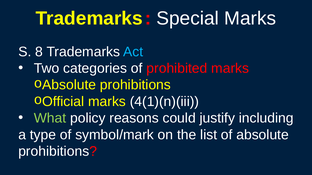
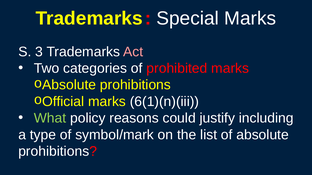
8: 8 -> 3
Act colour: light blue -> pink
4(1)(n)(iii: 4(1)(n)(iii -> 6(1)(n)(iii
